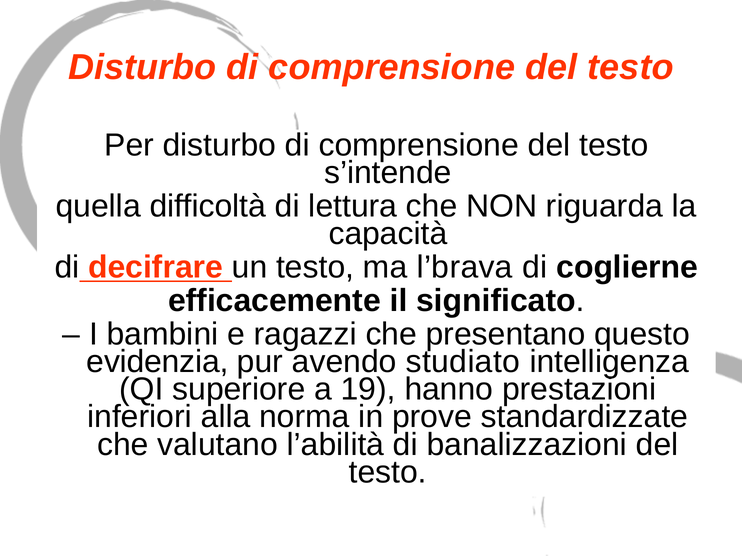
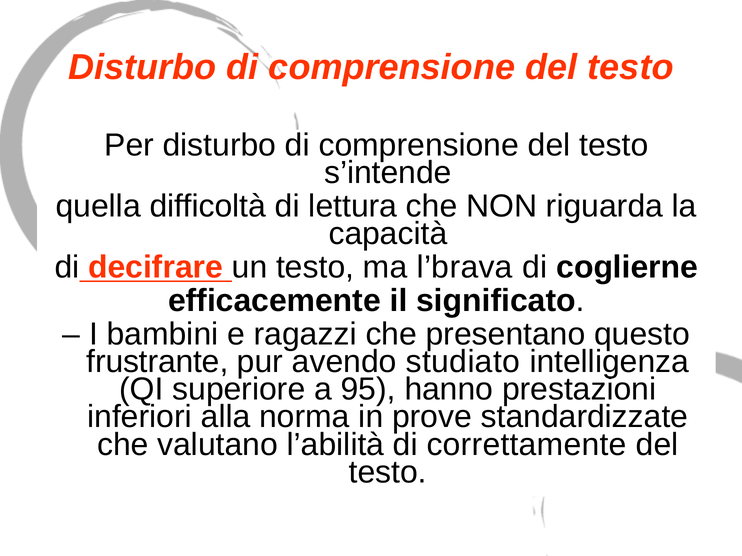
evidenzia: evidenzia -> frustrante
19: 19 -> 95
banalizzazioni: banalizzazioni -> correttamente
